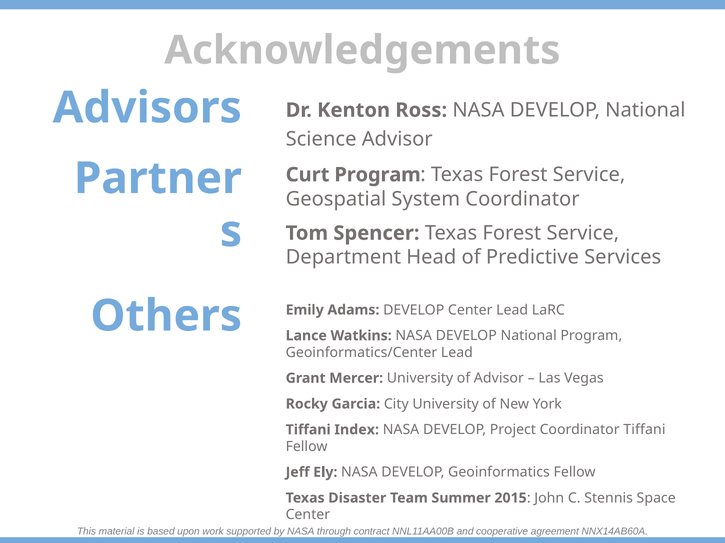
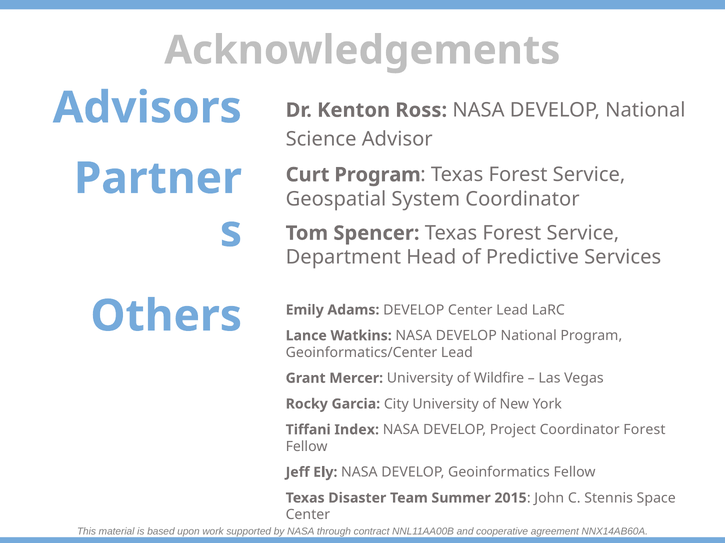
of Advisor: Advisor -> Wildfire
Coordinator Tiffani: Tiffani -> Forest
